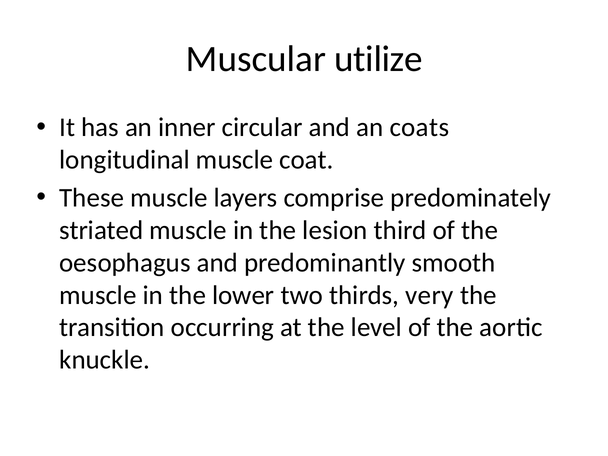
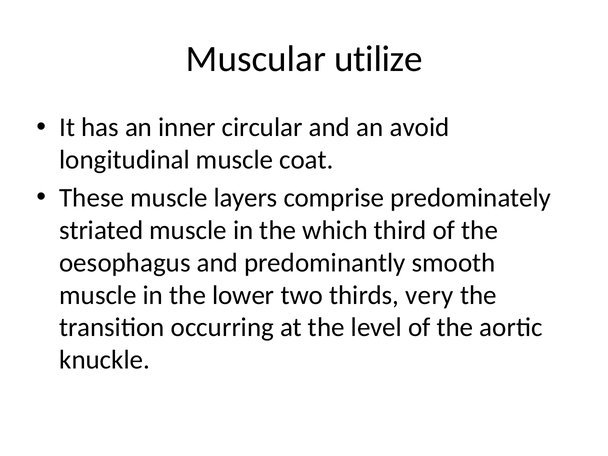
coats: coats -> avoid
lesion: lesion -> which
